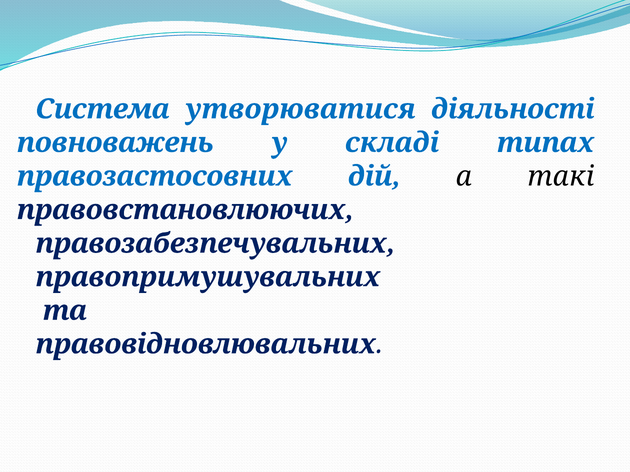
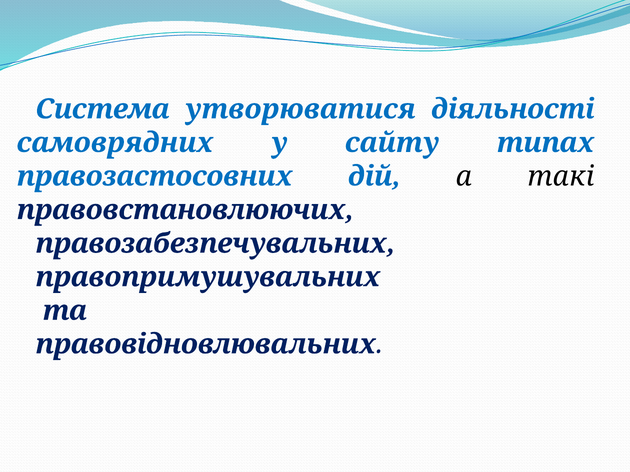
повноважень: повноважень -> самоврядних
складі: складі -> сайту
